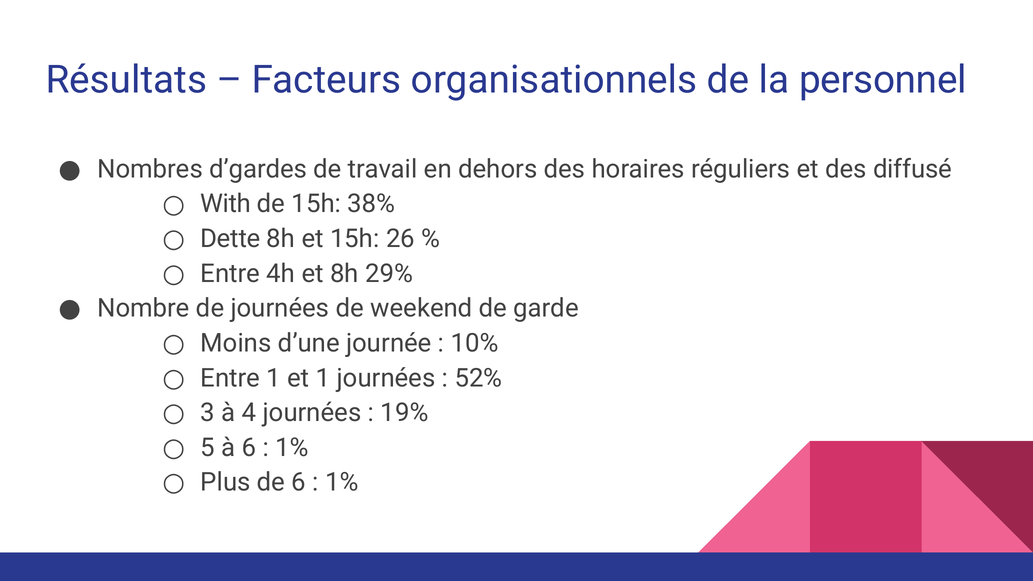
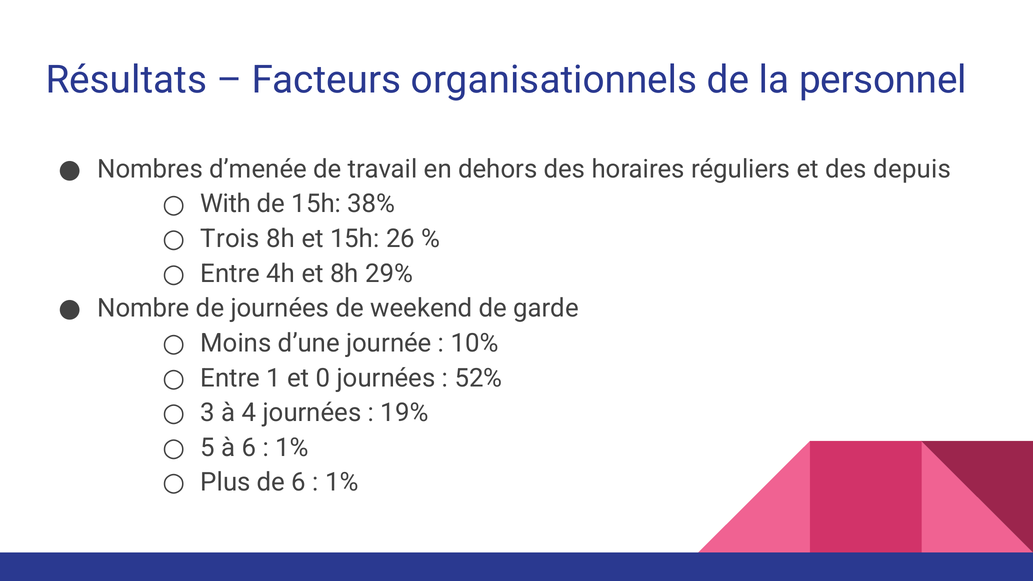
d’gardes: d’gardes -> d’menée
diffusé: diffusé -> depuis
Dette: Dette -> Trois
et 1: 1 -> 0
